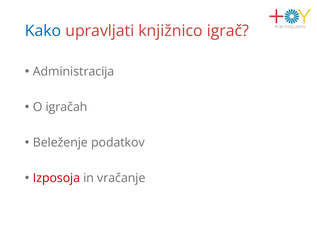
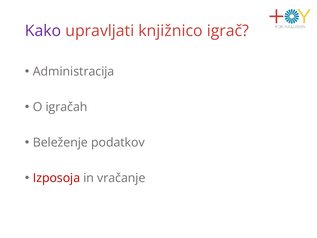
Kako colour: blue -> purple
